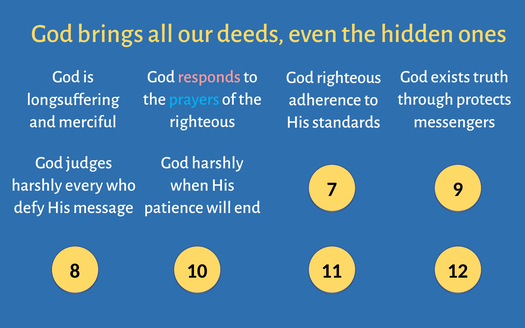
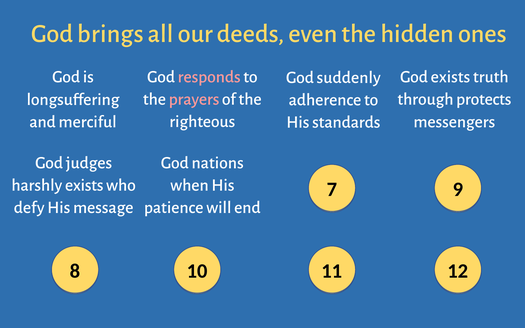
God righteous: righteous -> suddenly
prayers colour: light blue -> pink
God harshly: harshly -> nations
harshly every: every -> exists
